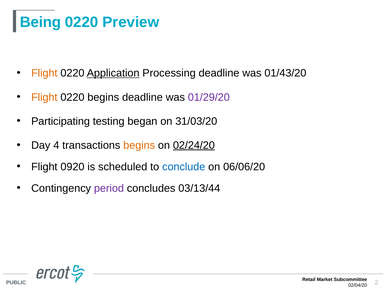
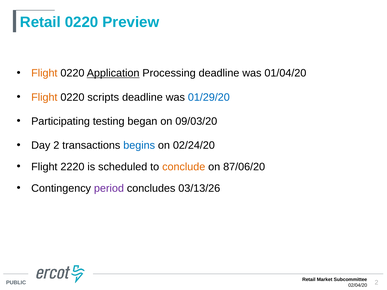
Being at (40, 22): Being -> Retail
01/43/20: 01/43/20 -> 01/04/20
0220 begins: begins -> scripts
01/29/20 colour: purple -> blue
31/03/20: 31/03/20 -> 09/03/20
Day 4: 4 -> 2
begins at (139, 145) colour: orange -> blue
02/24/20 underline: present -> none
0920: 0920 -> 2220
conclude colour: blue -> orange
06/06/20: 06/06/20 -> 87/06/20
03/13/44: 03/13/44 -> 03/13/26
